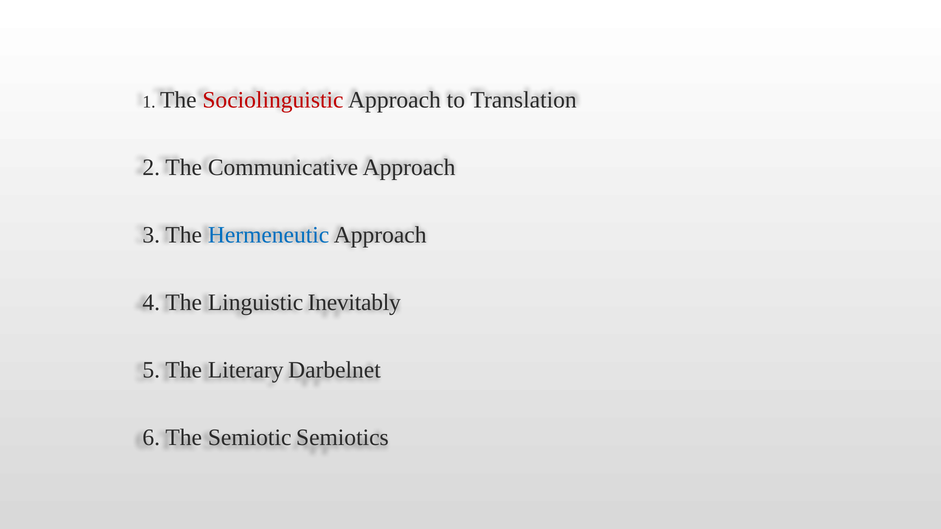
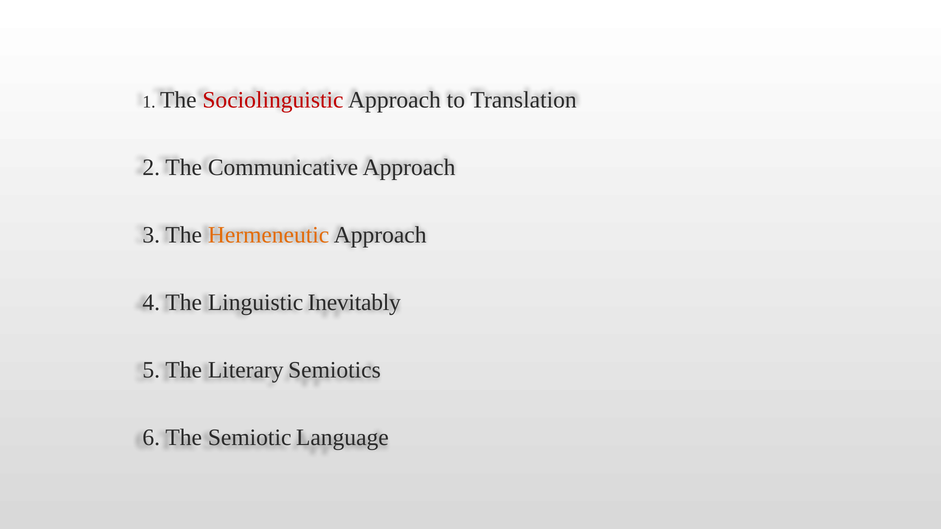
Hermeneutic colour: blue -> orange
Darbelnet: Darbelnet -> Semiotics
Semiotics: Semiotics -> Language
